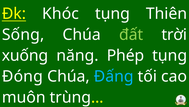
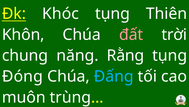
Sống: Sống -> Khôn
đất colour: light green -> pink
xuống: xuống -> chung
Phép: Phép -> Rằng
